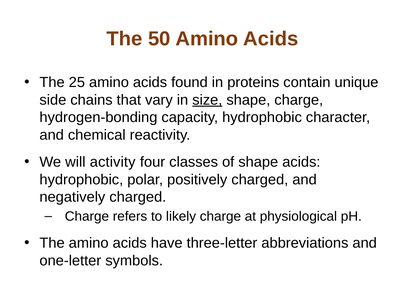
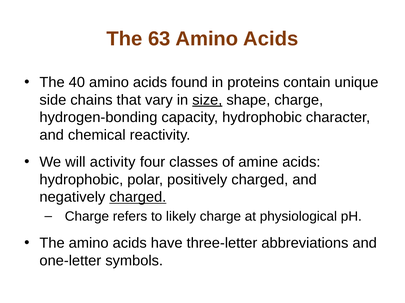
50: 50 -> 63
25: 25 -> 40
of shape: shape -> amine
charged at (138, 198) underline: none -> present
